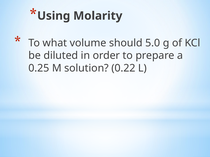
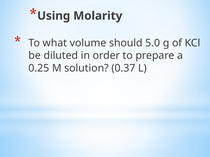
0.22: 0.22 -> 0.37
